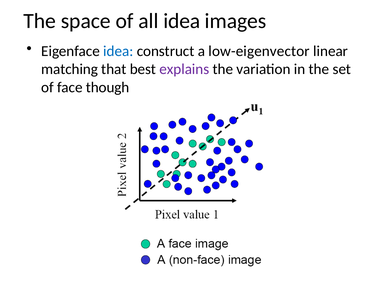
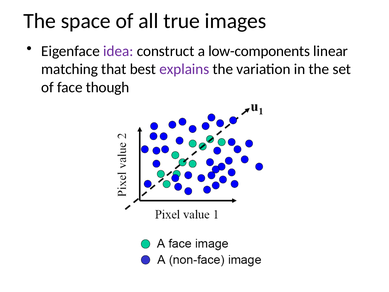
all idea: idea -> true
idea at (118, 51) colour: blue -> purple
low-eigenvector: low-eigenvector -> low-components
